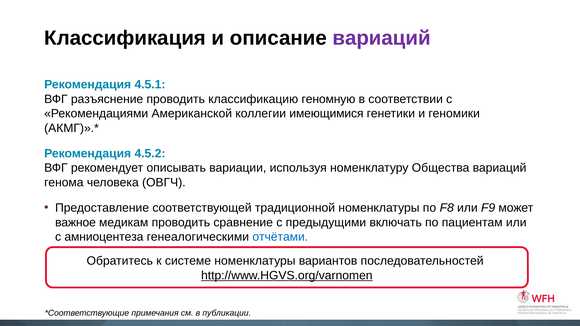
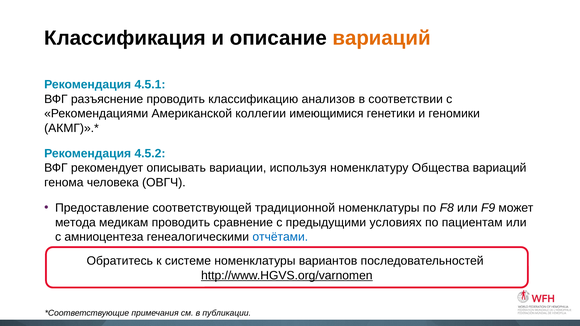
вариаций at (382, 38) colour: purple -> orange
геномную: геномную -> анализов
важное: важное -> метода
включать: включать -> условиях
